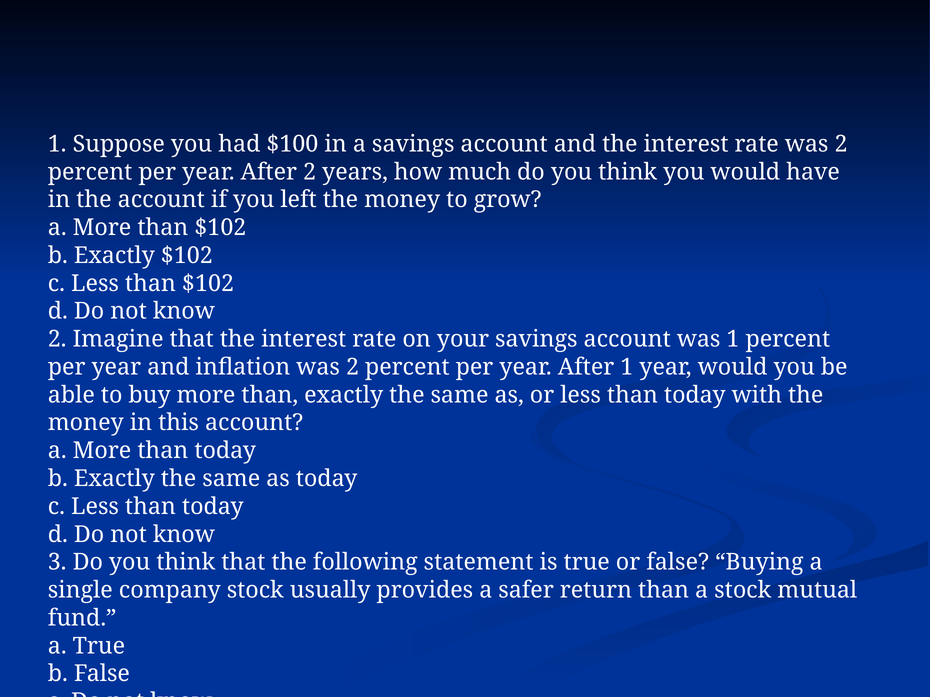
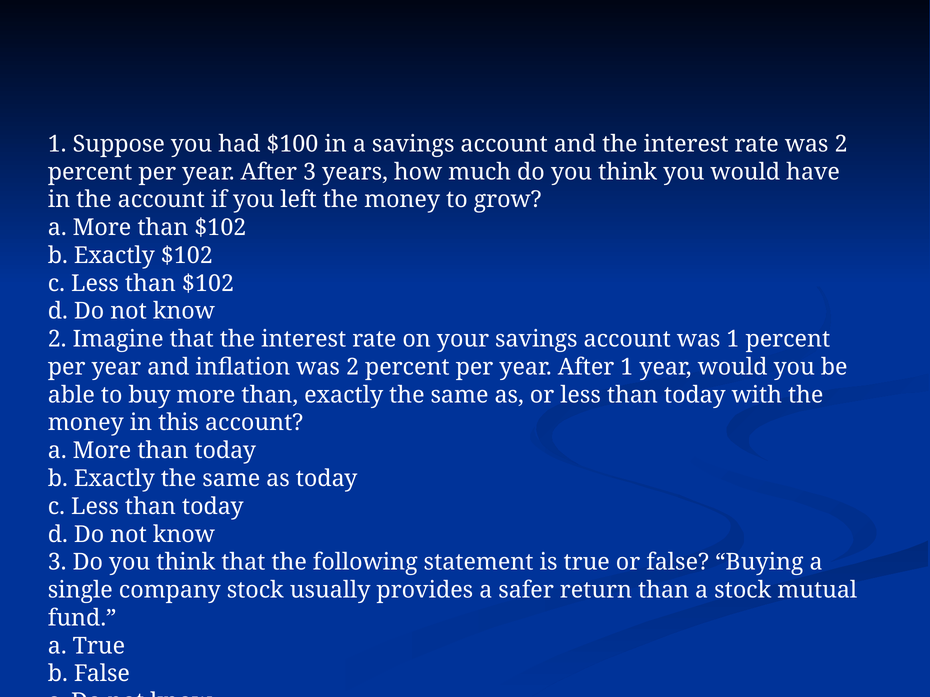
After 2: 2 -> 3
